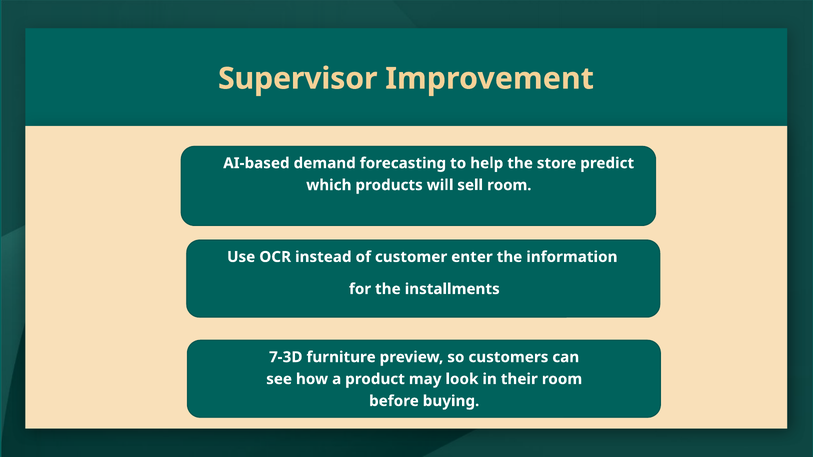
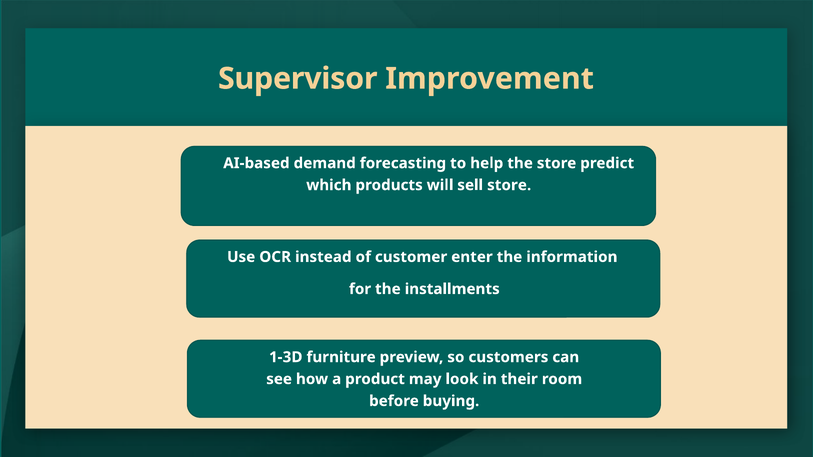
sell room: room -> store
7-3D: 7-3D -> 1-3D
